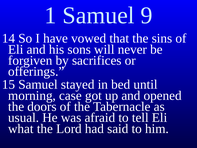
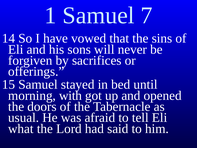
9: 9 -> 7
case: case -> with
